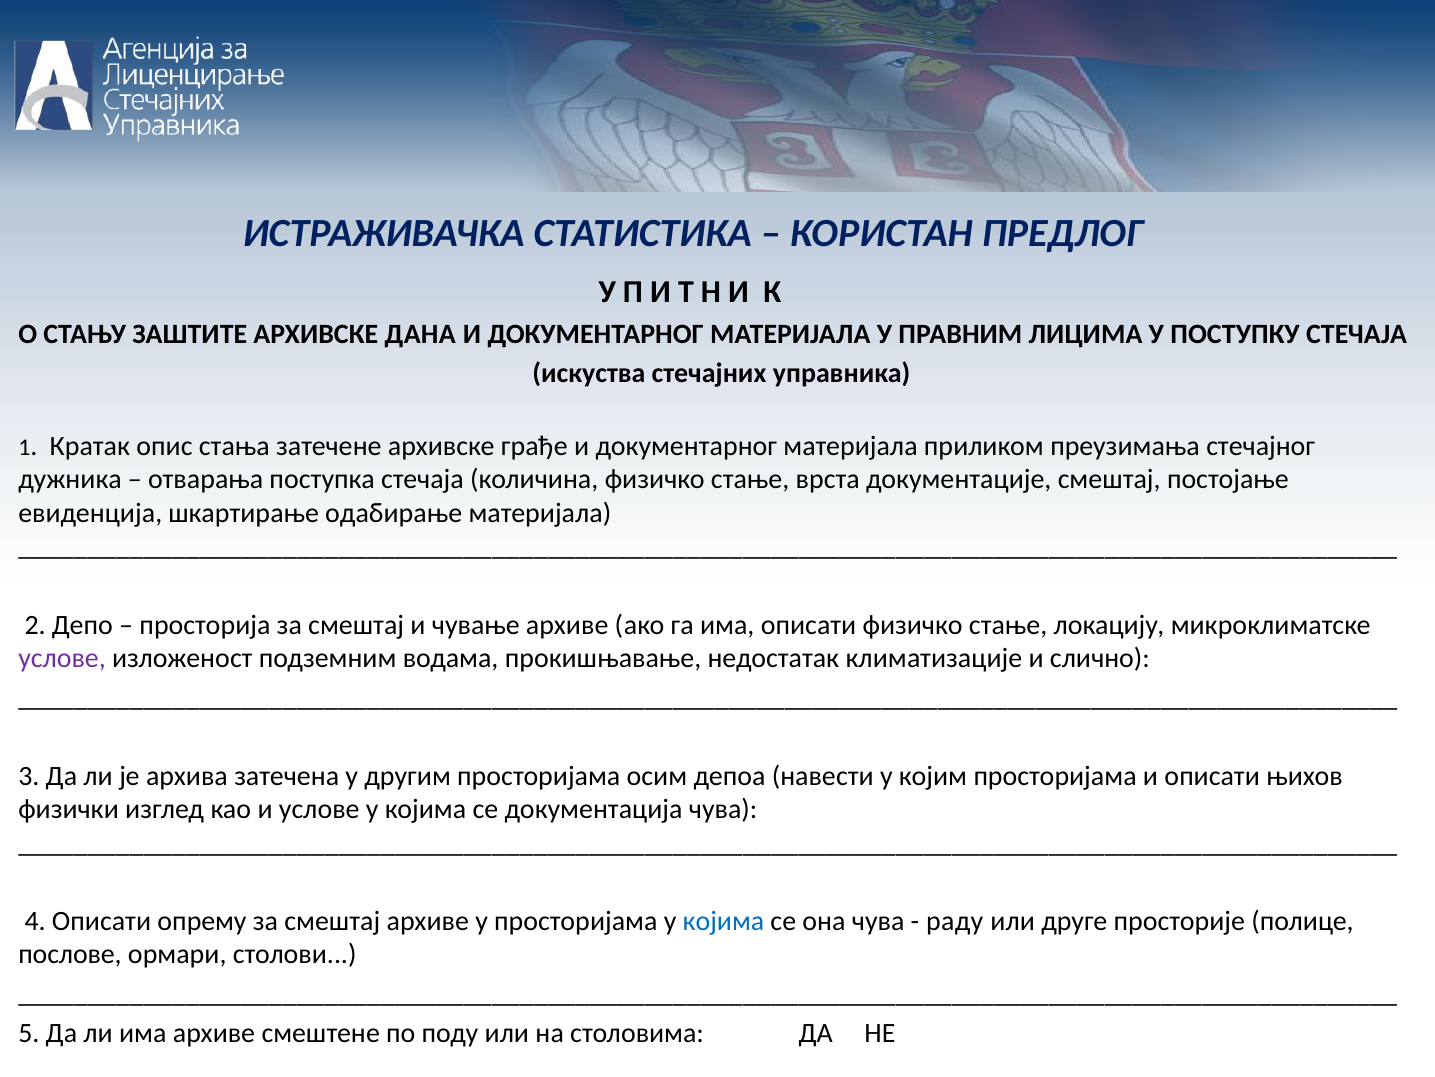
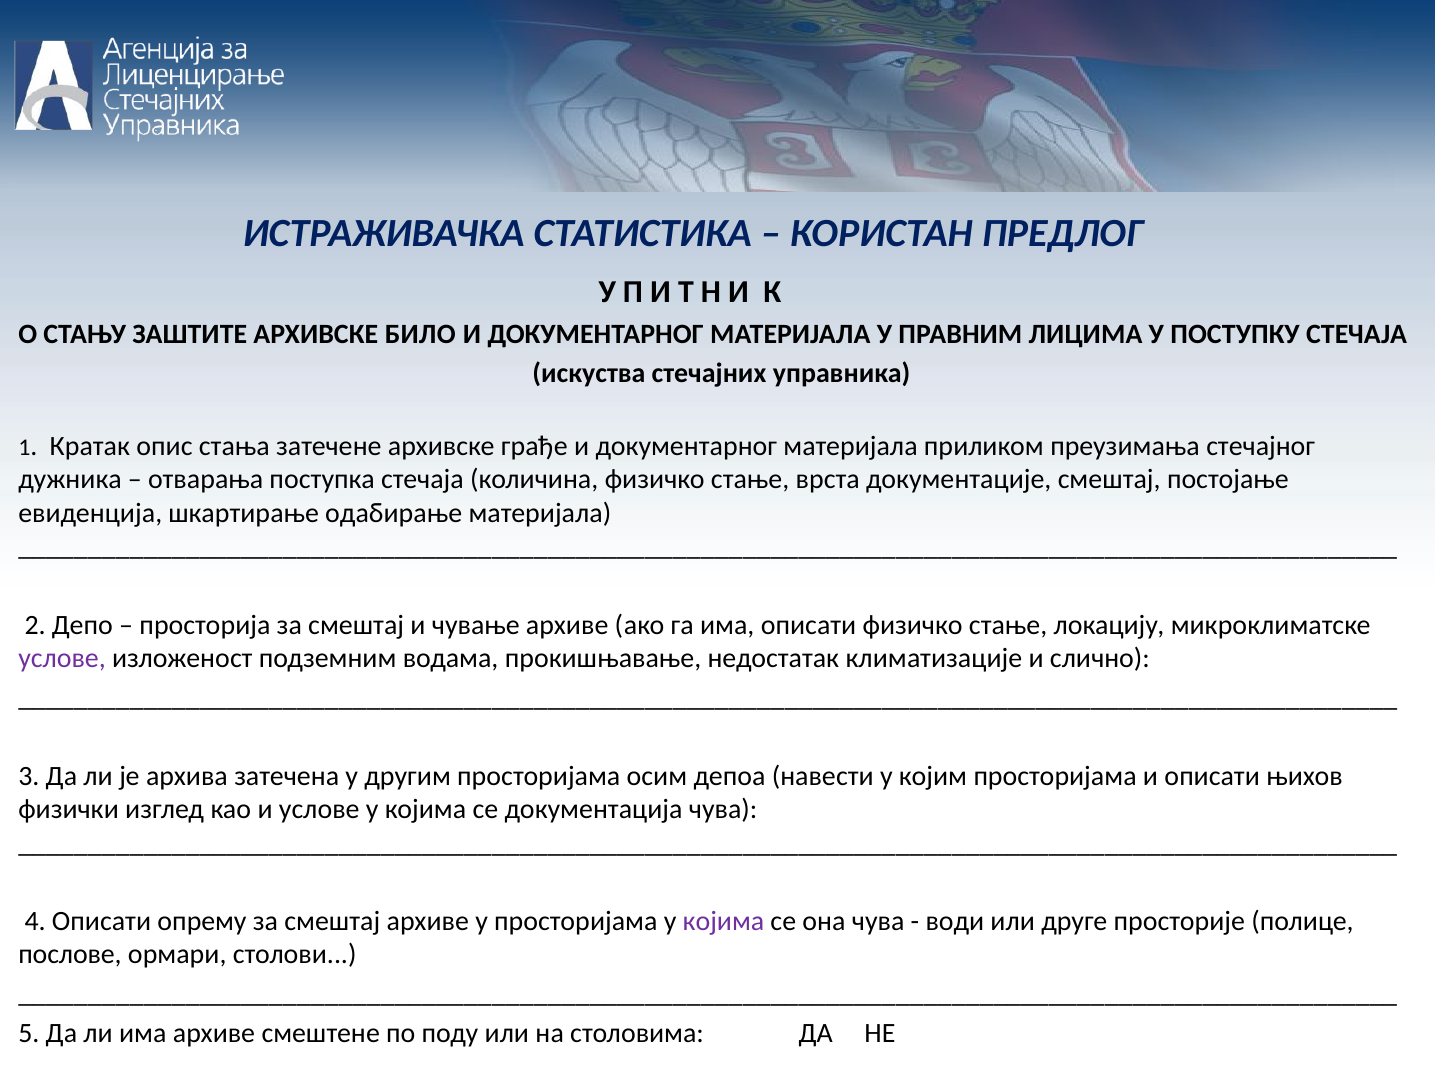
ДАНА: ДАНА -> БИЛО
којима at (723, 920) colour: blue -> purple
раду: раду -> води
